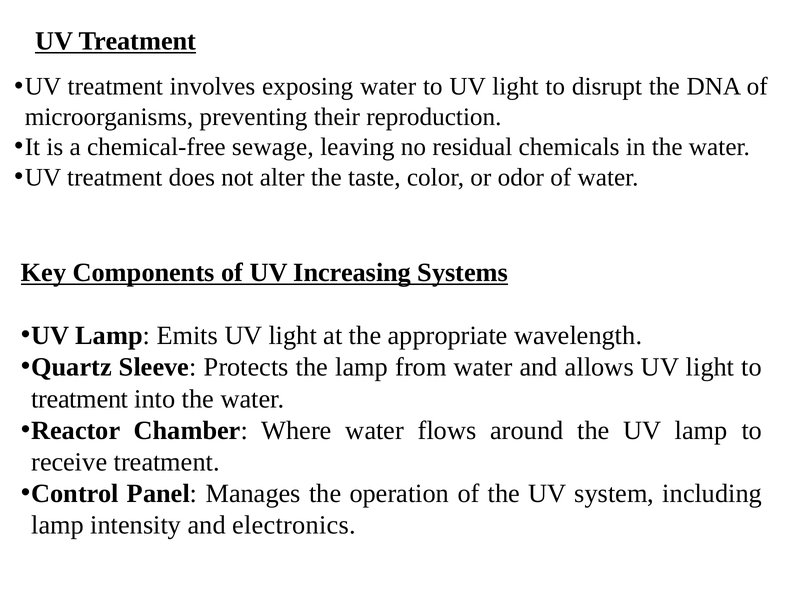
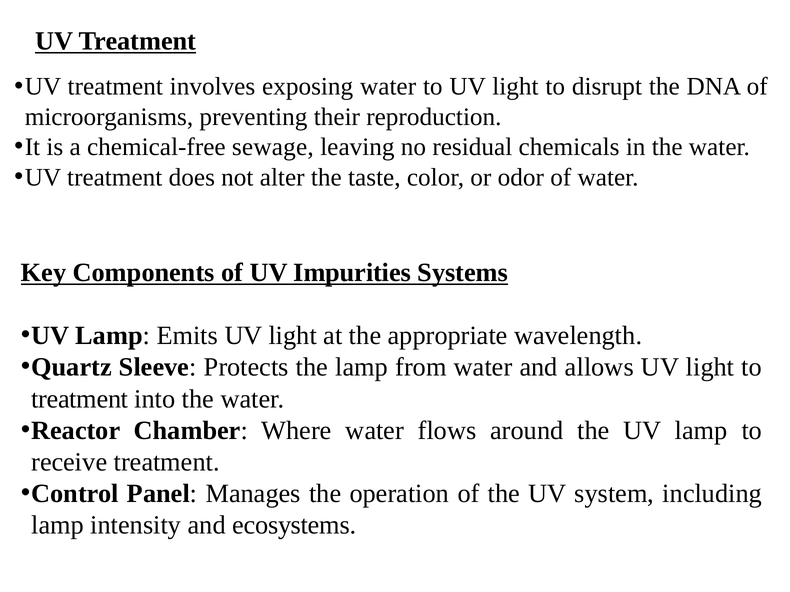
Increasing: Increasing -> Impurities
electronics: electronics -> ecosystems
